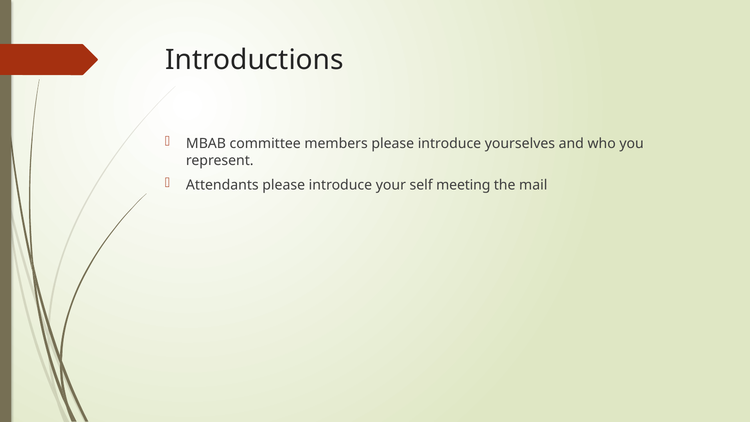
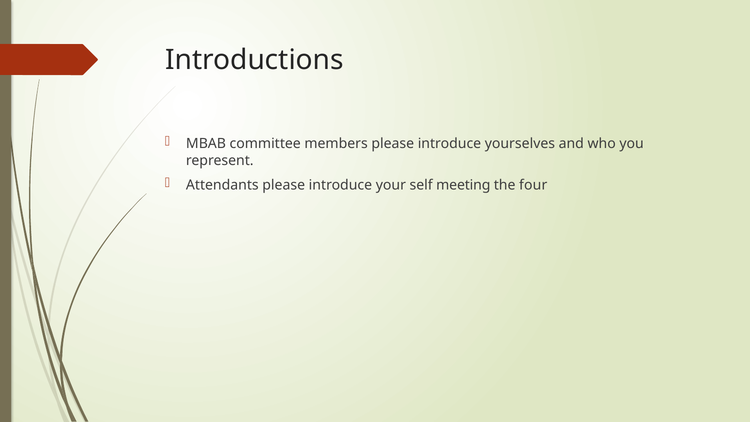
mail: mail -> four
